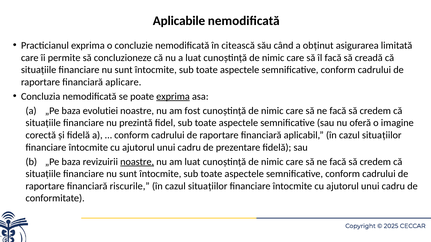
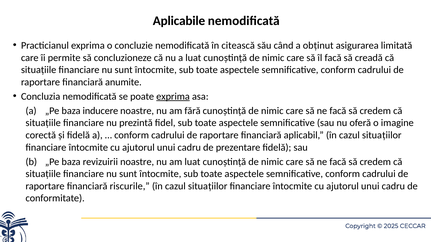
aplicare: aplicare -> anumite
evolutiei: evolutiei -> inducere
fost: fost -> fără
noastre at (137, 162) underline: present -> none
